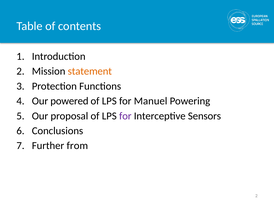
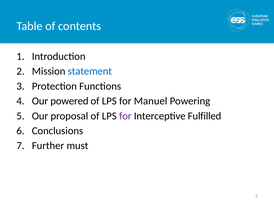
statement colour: orange -> blue
Sensors: Sensors -> Fulfilled
from: from -> must
